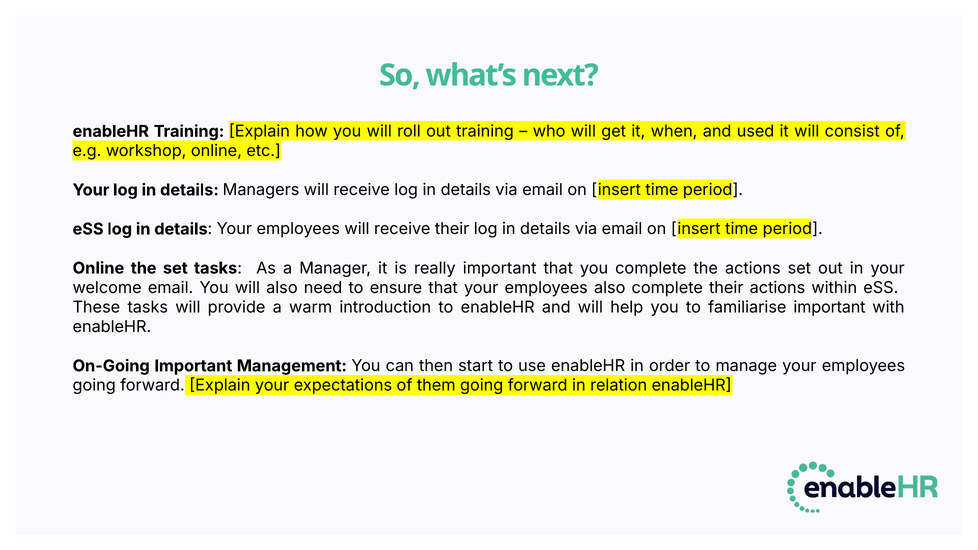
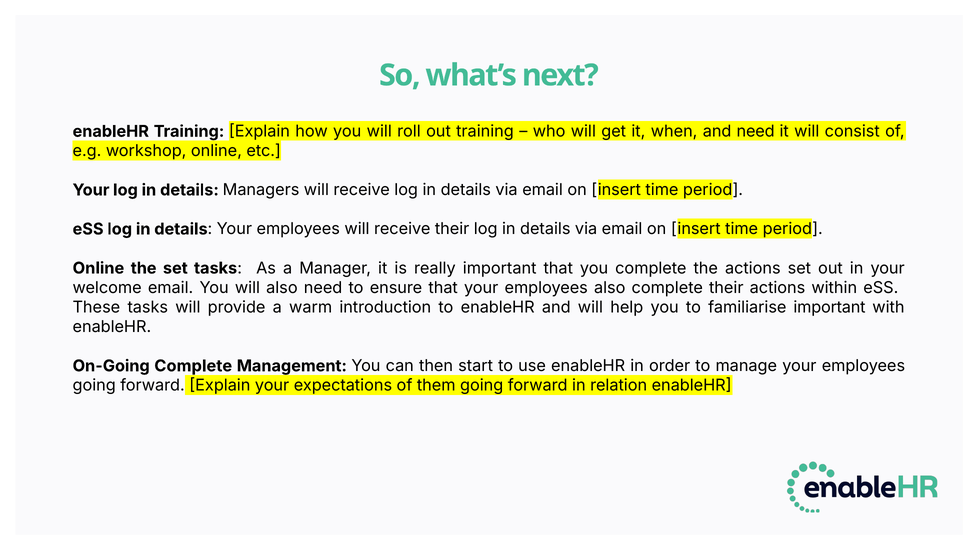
and used: used -> need
On-Going Important: Important -> Complete
